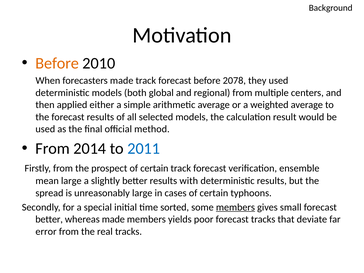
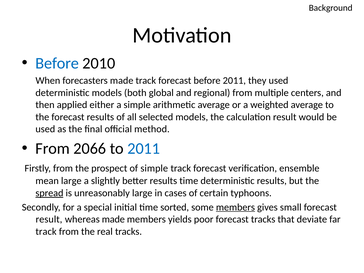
Before at (57, 63) colour: orange -> blue
before 2078: 2078 -> 2011
2014: 2014 -> 2066
prospect of certain: certain -> simple
results with: with -> time
spread underline: none -> present
better at (49, 219): better -> result
error at (46, 231): error -> track
